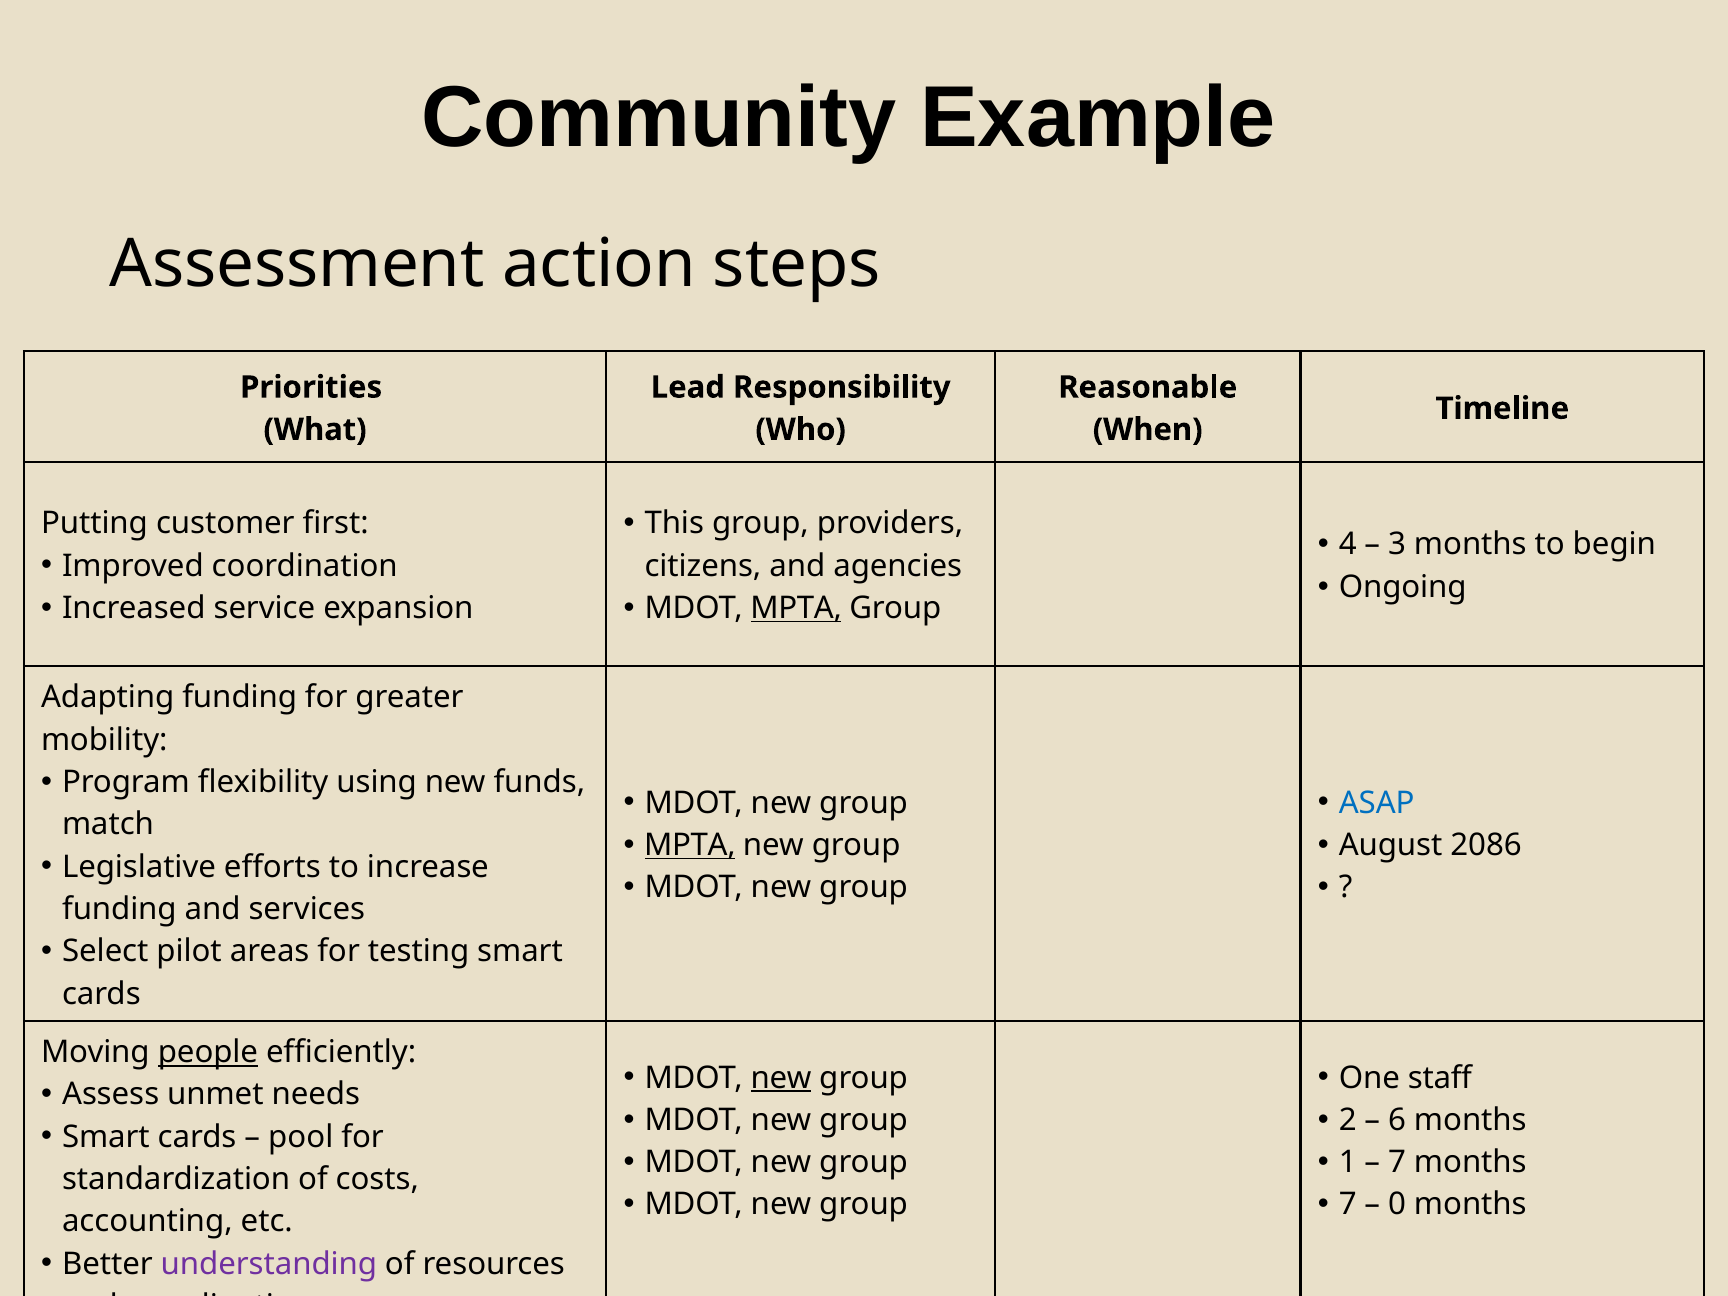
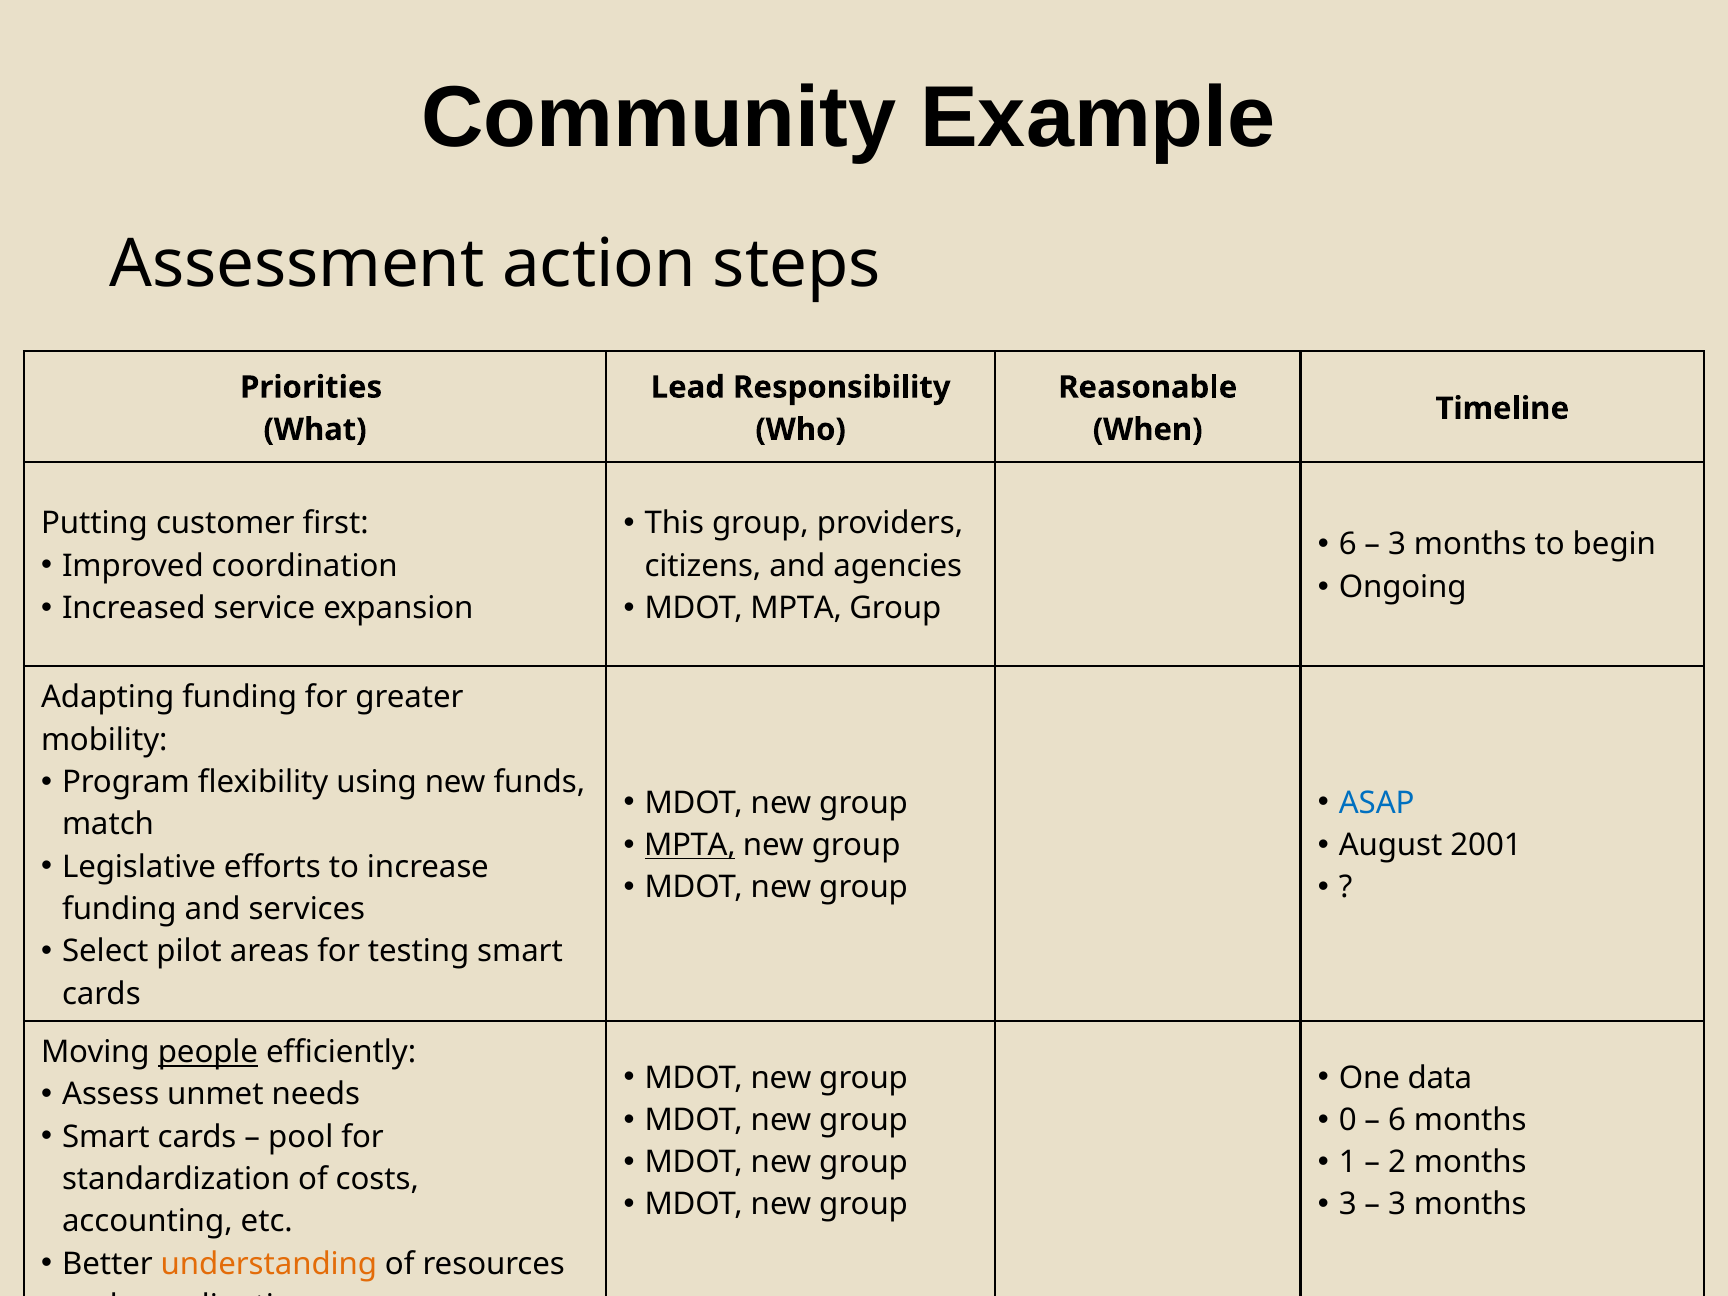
4 at (1348, 545): 4 -> 6
MPTA at (796, 608) underline: present -> none
2086: 2086 -> 2001
new at (781, 1078) underline: present -> none
staff: staff -> data
2: 2 -> 0
7 at (1397, 1162): 7 -> 2
7 at (1348, 1205): 7 -> 3
0 at (1397, 1205): 0 -> 3
understanding colour: purple -> orange
